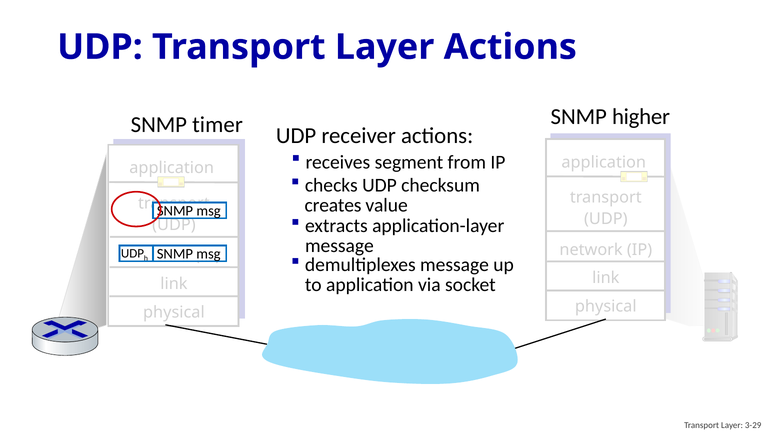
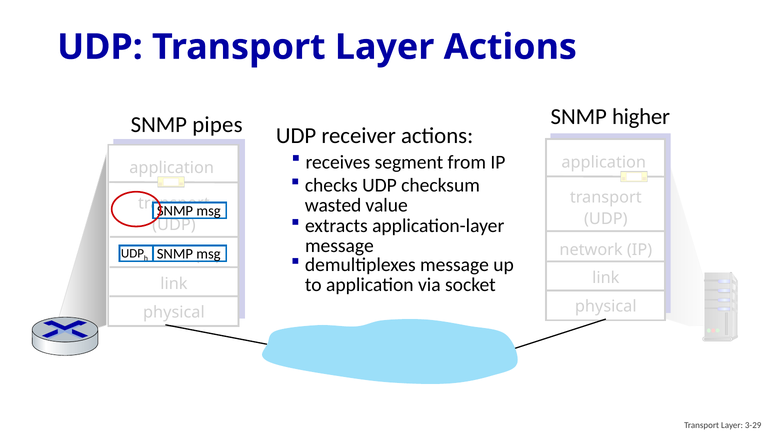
timer: timer -> pipes
creates: creates -> wasted
